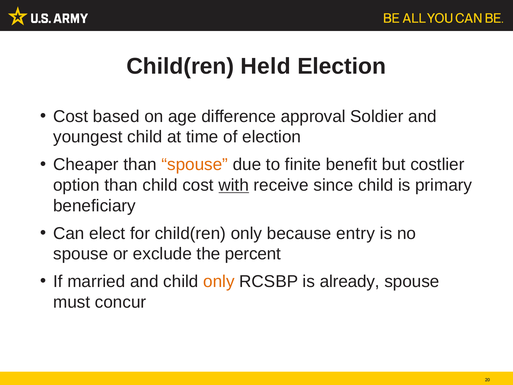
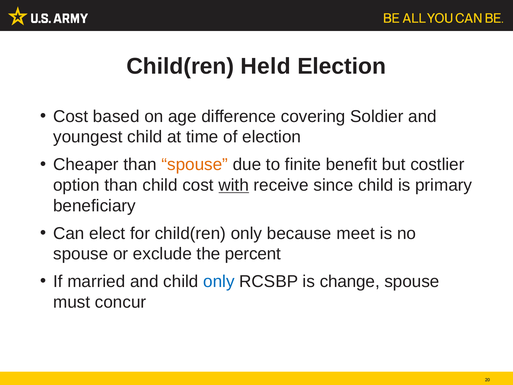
approval: approval -> covering
entry: entry -> meet
only at (219, 281) colour: orange -> blue
already: already -> change
